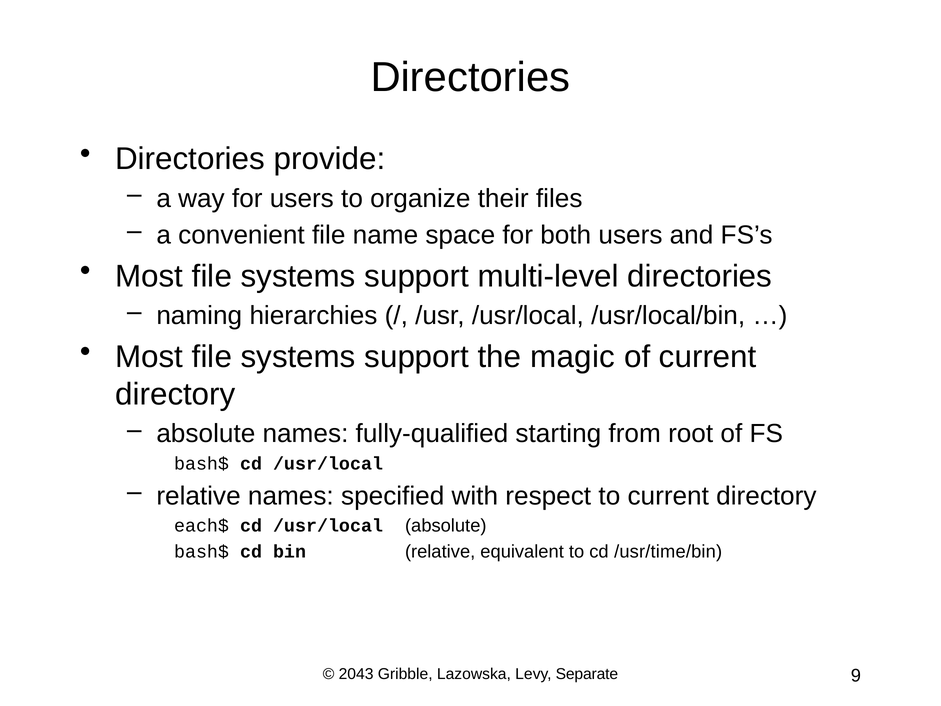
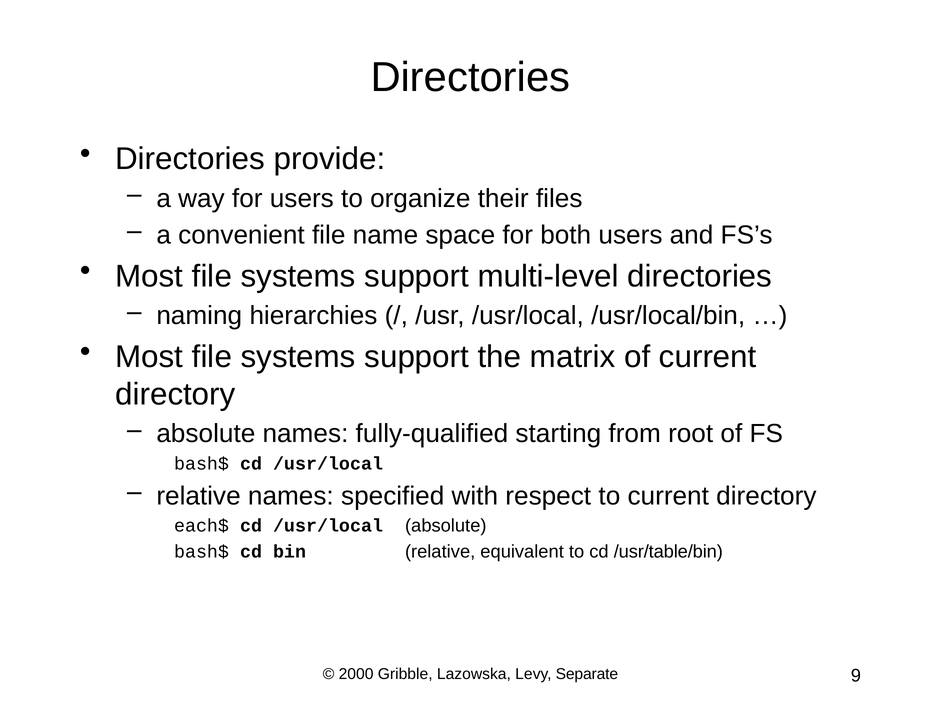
magic: magic -> matrix
/usr/time/bin: /usr/time/bin -> /usr/table/bin
2043: 2043 -> 2000
